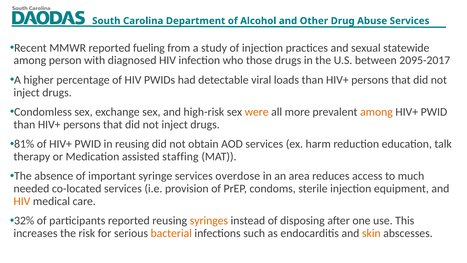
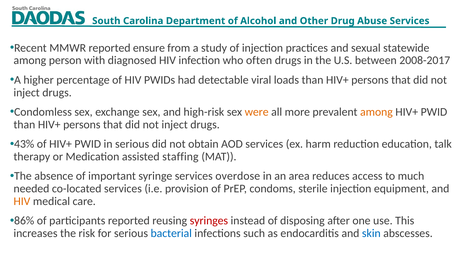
fueling: fueling -> ensure
those: those -> often
2095-2017: 2095-2017 -> 2008-2017
81%: 81% -> 43%
in reusing: reusing -> serious
32%: 32% -> 86%
syringes colour: orange -> red
bacterial colour: orange -> blue
skin colour: orange -> blue
